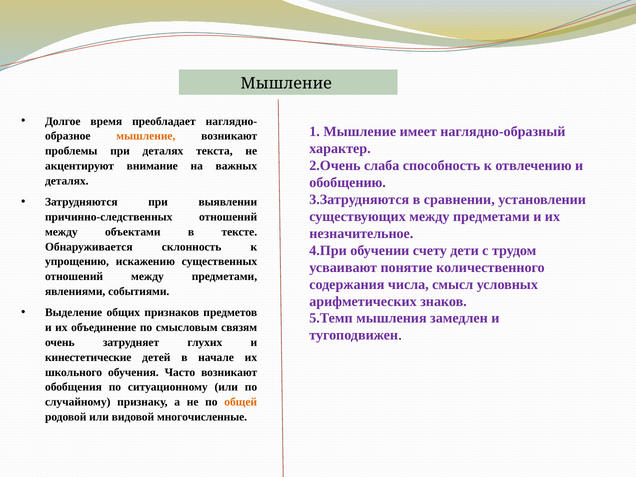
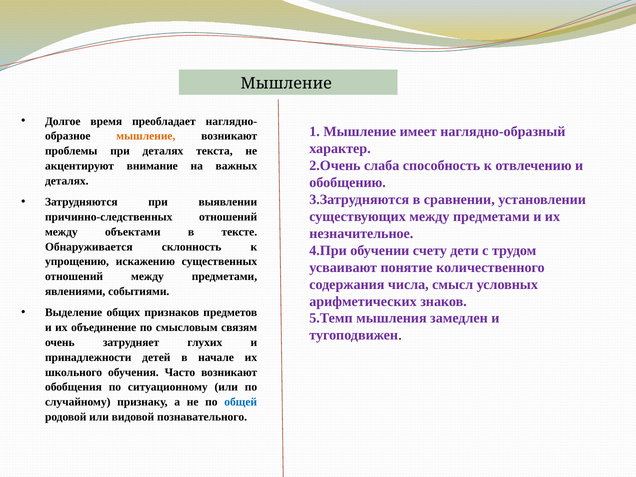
кинестетические: кинестетические -> принадлежности
общей colour: orange -> blue
многочисленные: многочисленные -> познавательного
